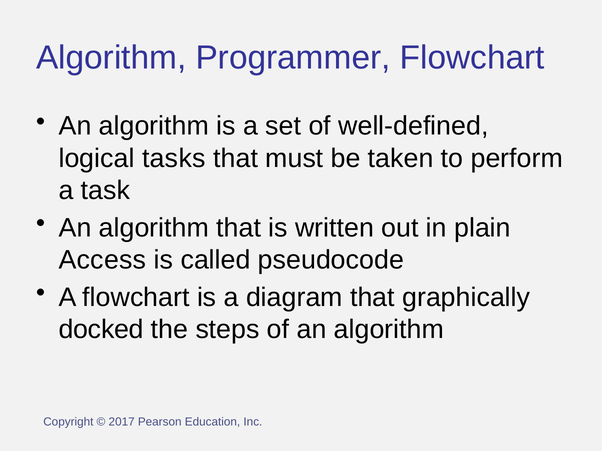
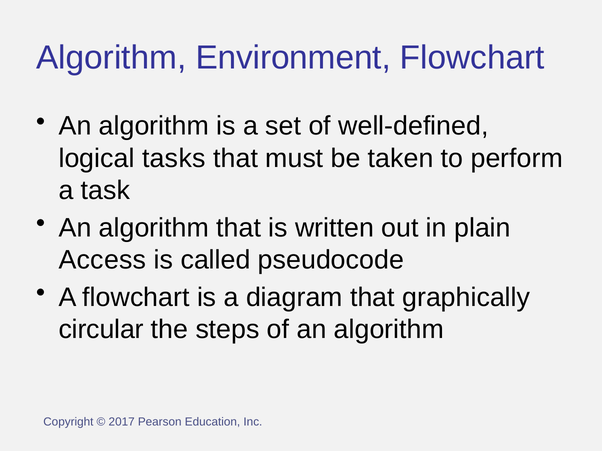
Programmer: Programmer -> Environment
docked: docked -> circular
